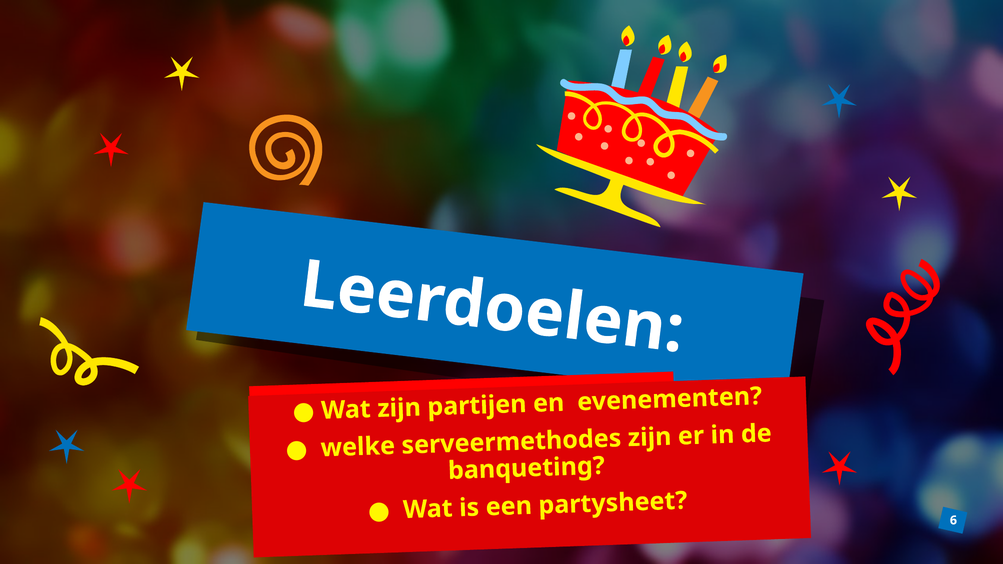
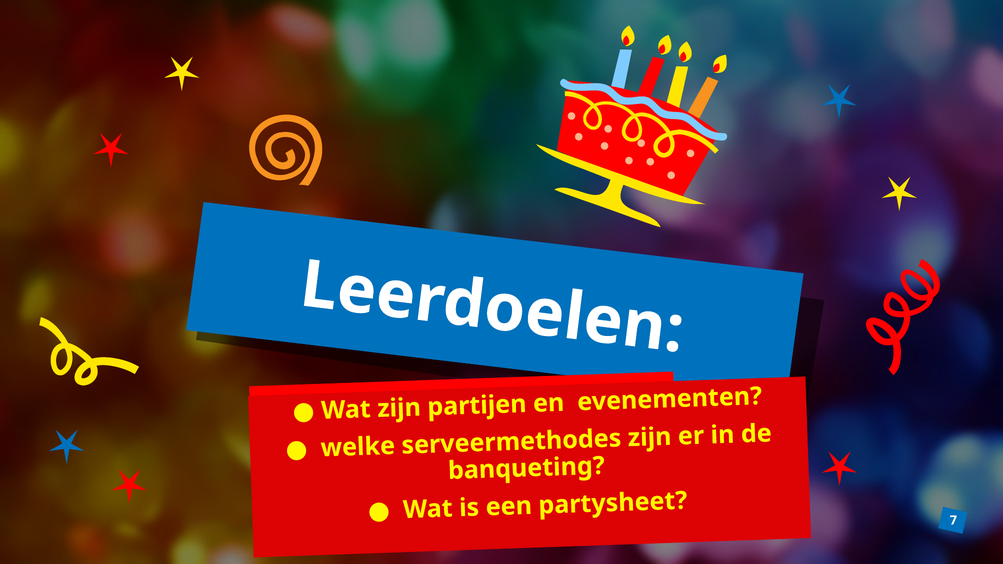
6: 6 -> 7
